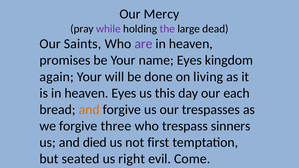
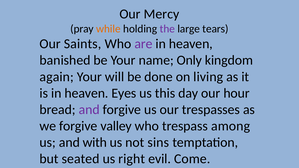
while colour: purple -> orange
dead: dead -> tears
promises: promises -> banished
name Eyes: Eyes -> Only
each: each -> hour
and at (89, 110) colour: orange -> purple
three: three -> valley
sinners: sinners -> among
died: died -> with
first: first -> sins
